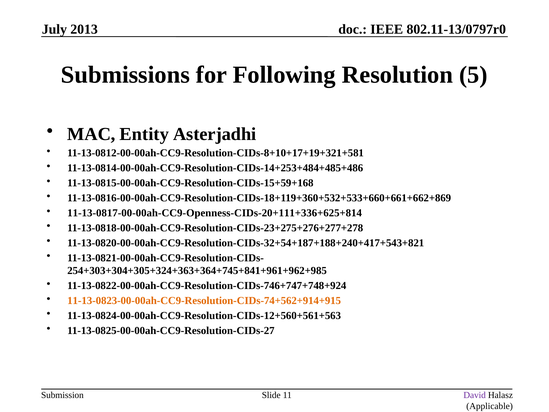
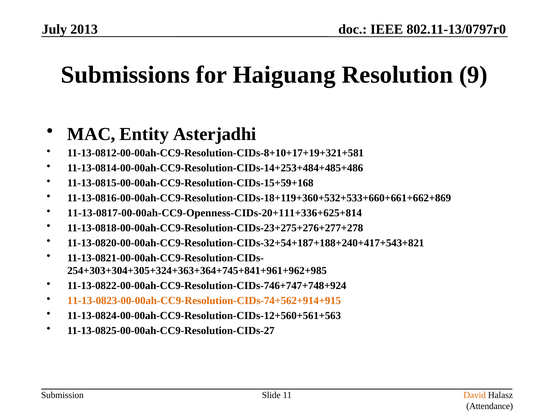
Following: Following -> Haiguang
5: 5 -> 9
David colour: purple -> orange
Applicable: Applicable -> Attendance
